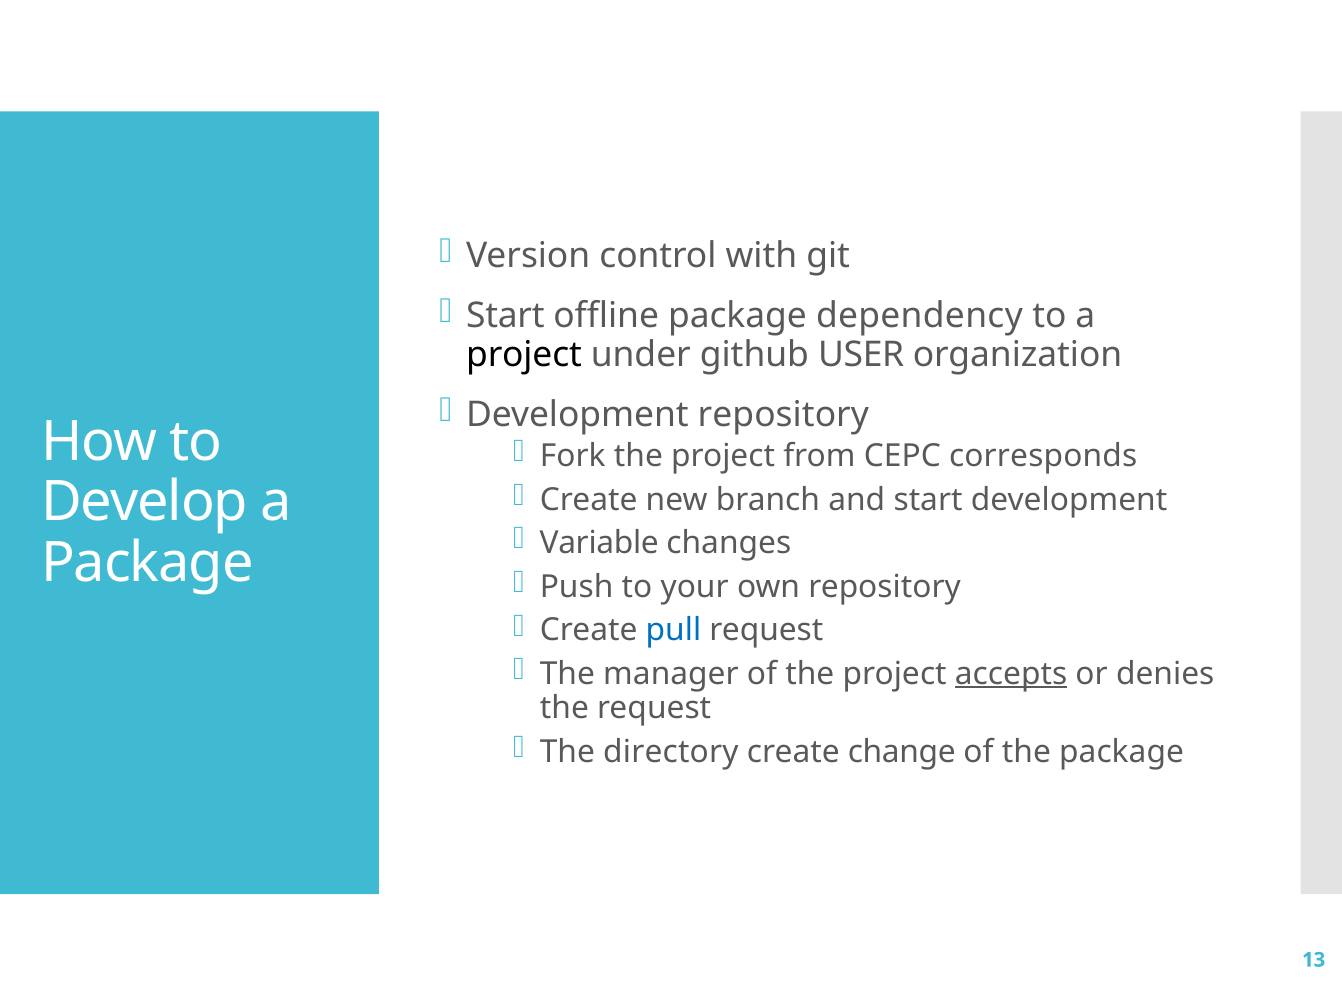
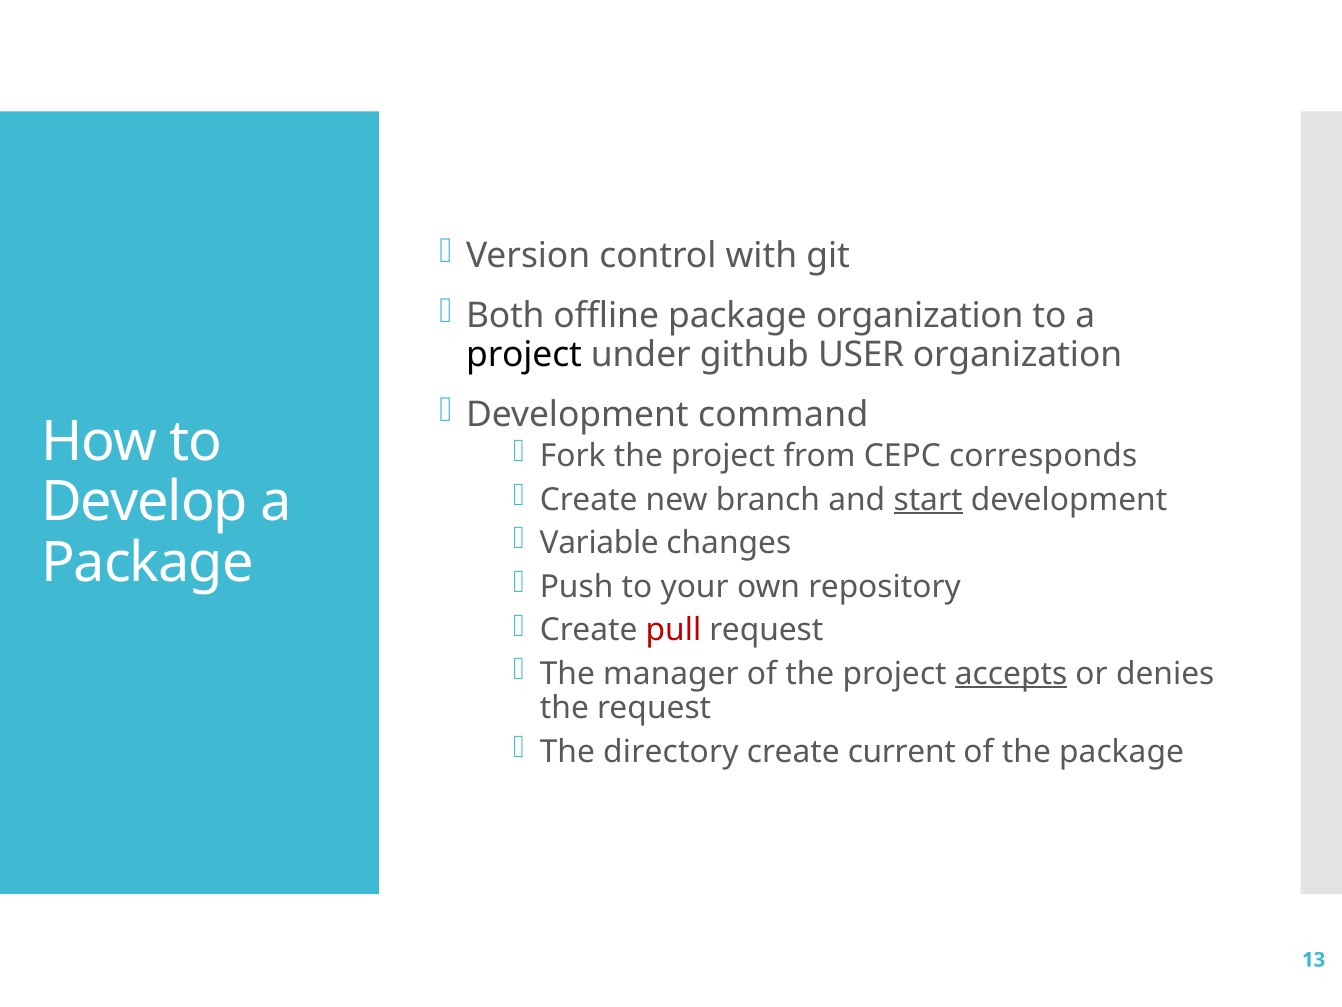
Start at (505, 316): Start -> Both
package dependency: dependency -> organization
Development repository: repository -> command
start at (928, 499) underline: none -> present
pull colour: blue -> red
change: change -> current
